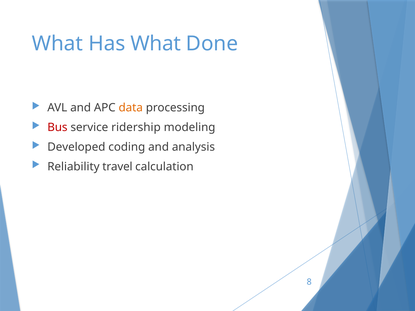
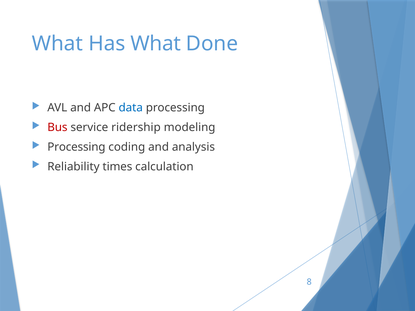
data colour: orange -> blue
Developed at (76, 147): Developed -> Processing
travel: travel -> times
